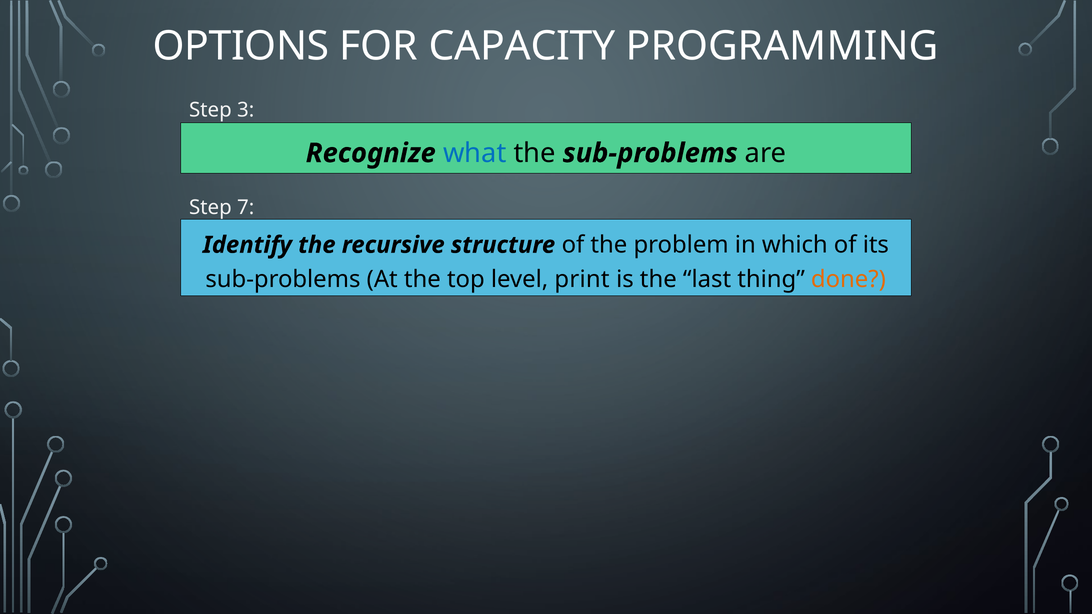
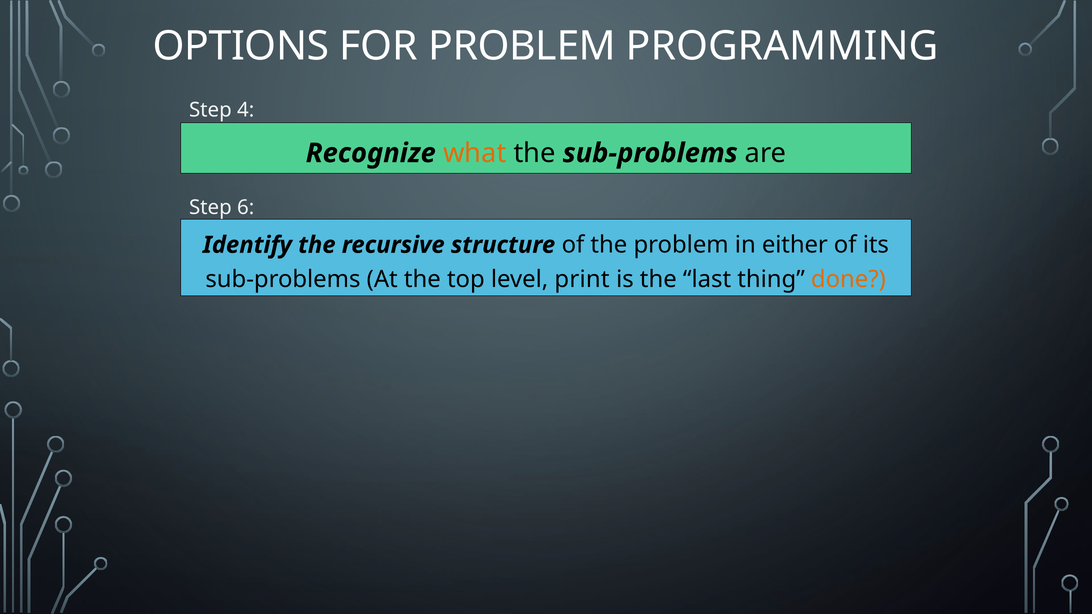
FOR CAPACITY: CAPACITY -> PROBLEM
3: 3 -> 4
what colour: blue -> orange
7: 7 -> 6
which: which -> either
